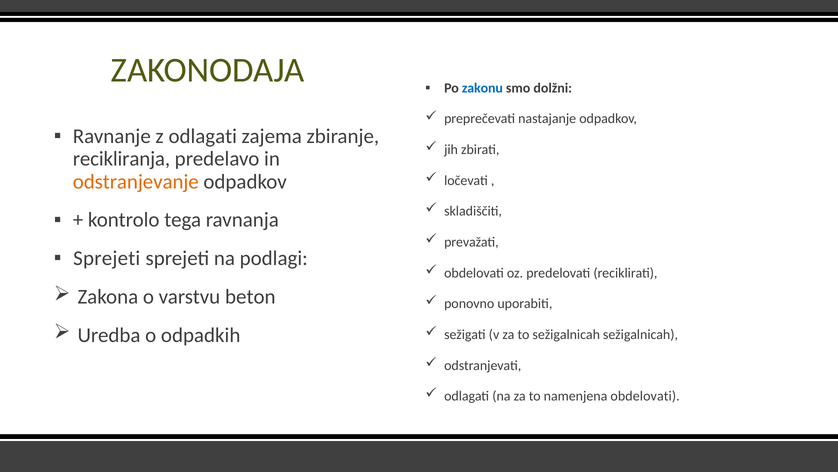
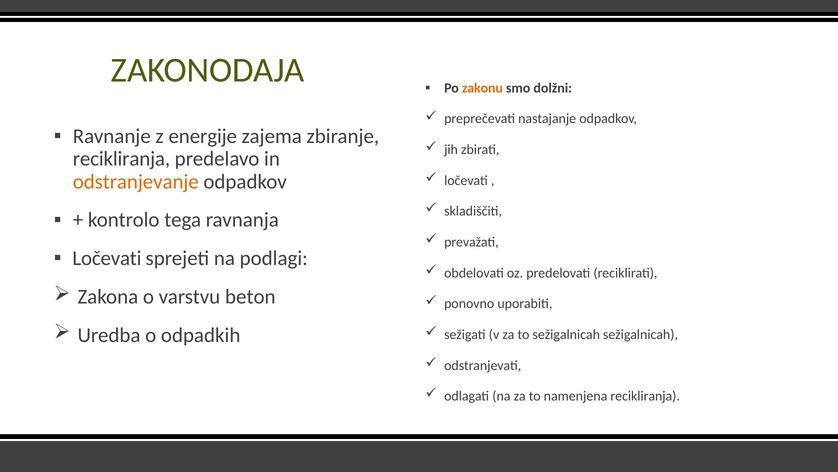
zakonu colour: blue -> orange
z odlagati: odlagati -> energije
Sprejeti at (107, 258): Sprejeti -> Ločevati
namenjena obdelovati: obdelovati -> recikliranja
